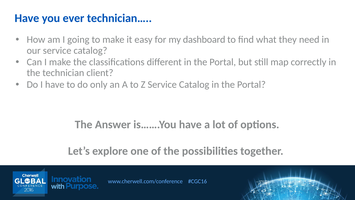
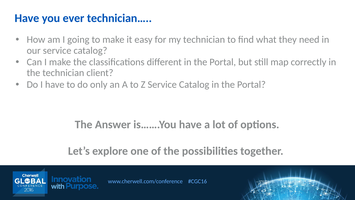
my dashboard: dashboard -> technician
